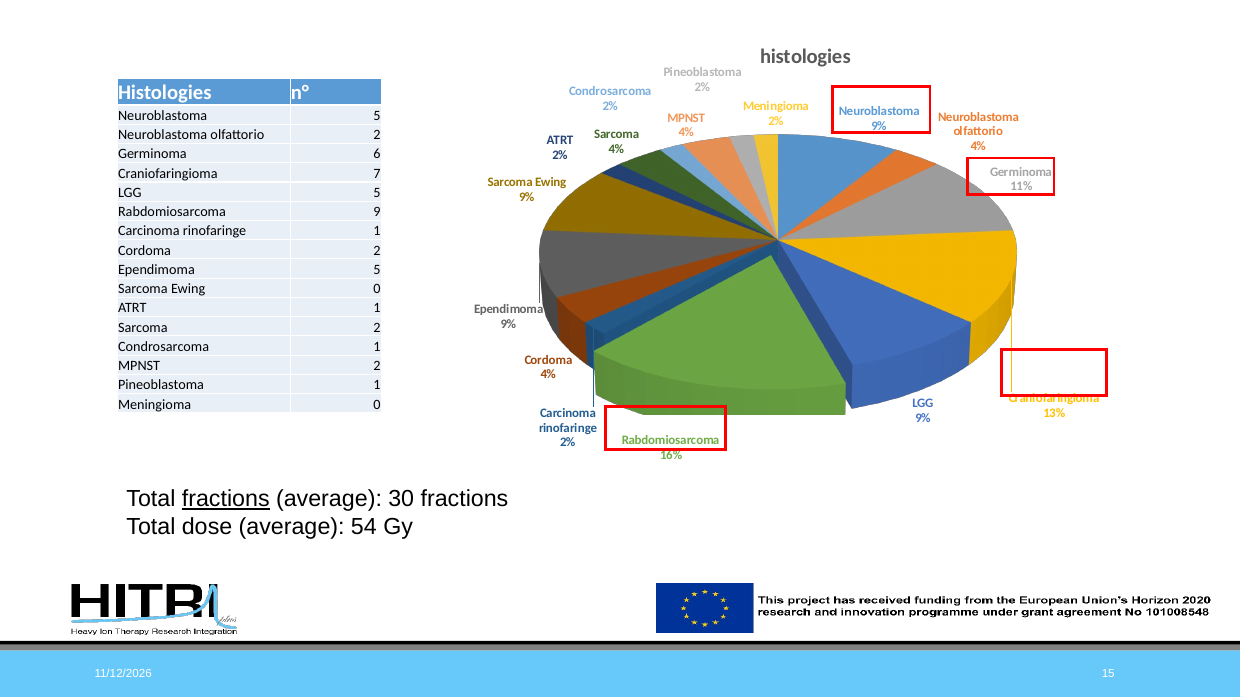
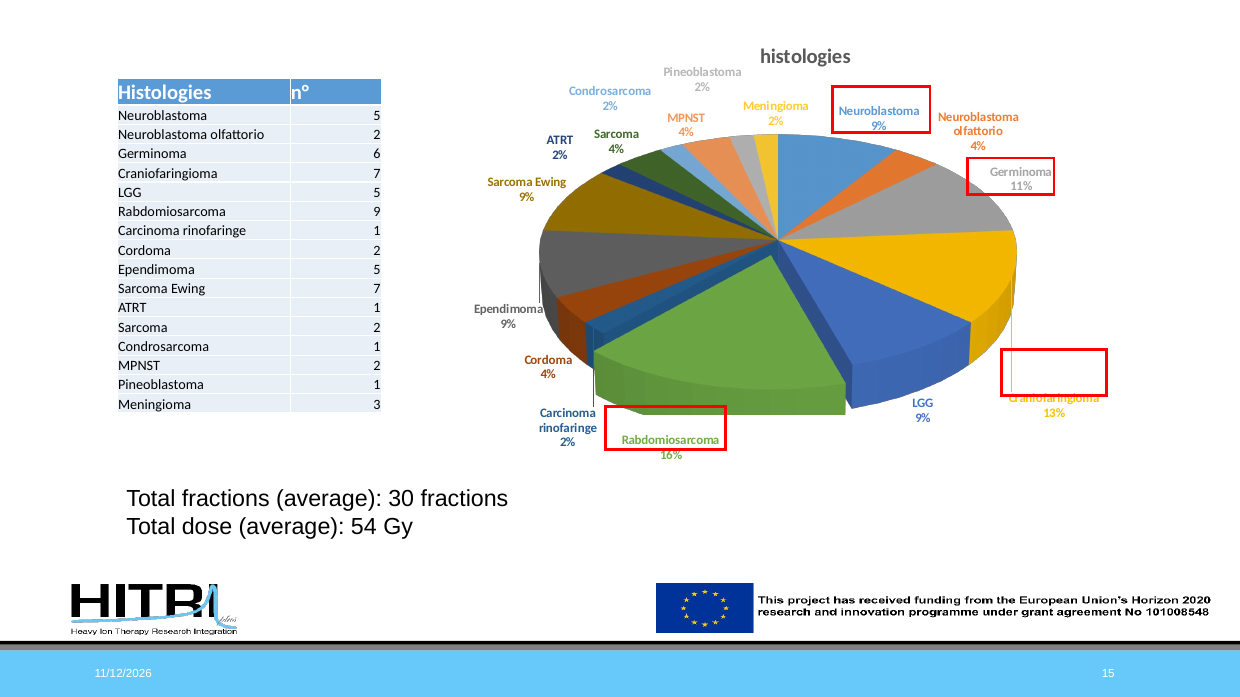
Ewing 0: 0 -> 7
Meningioma 0: 0 -> 3
fractions at (226, 499) underline: present -> none
